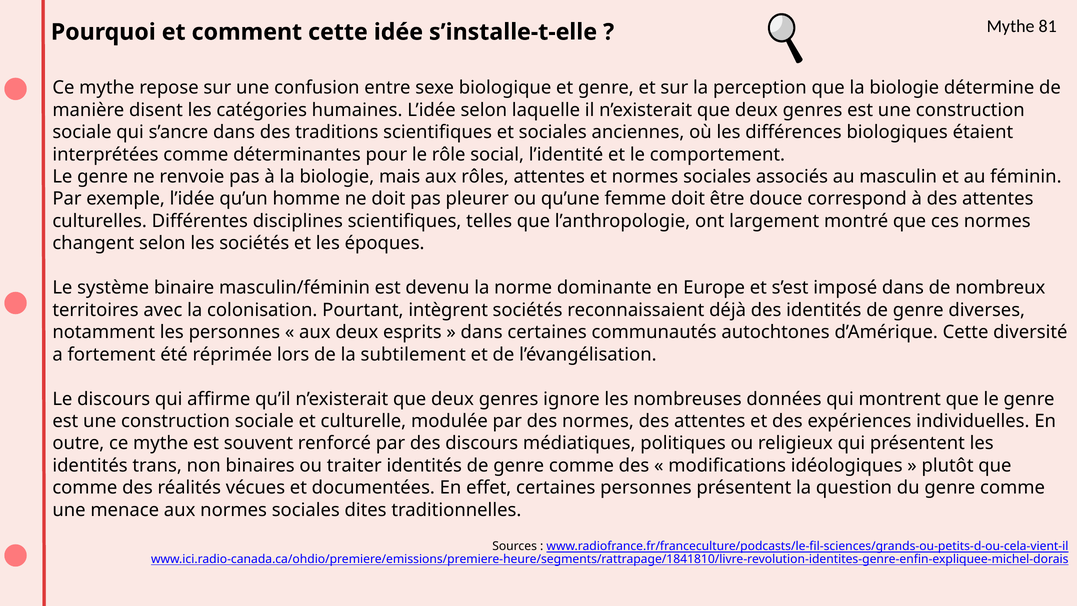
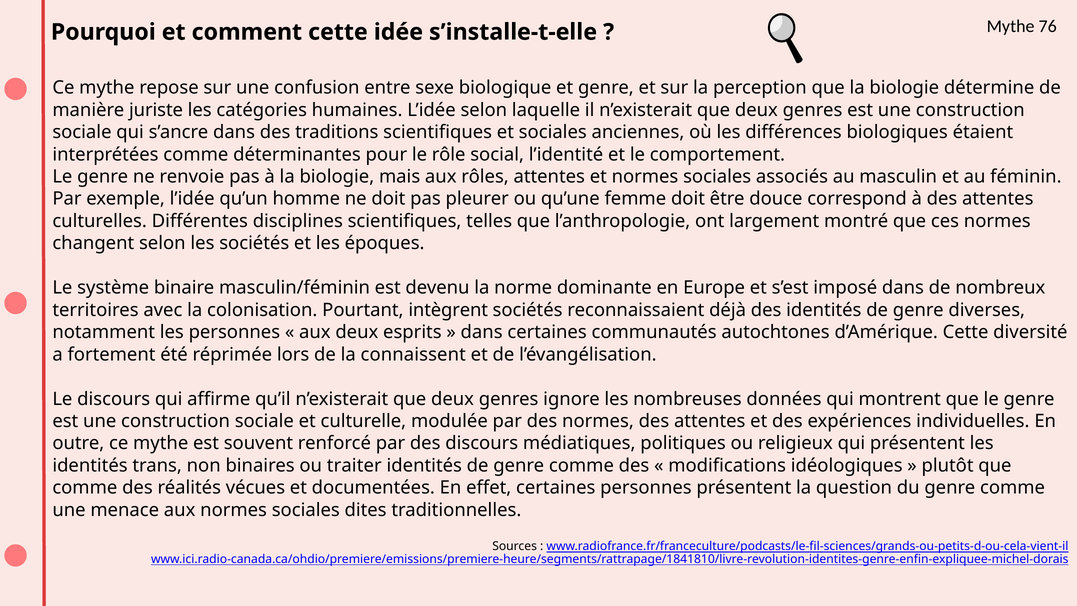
81: 81 -> 76
disent: disent -> juriste
subtilement: subtilement -> connaissent
